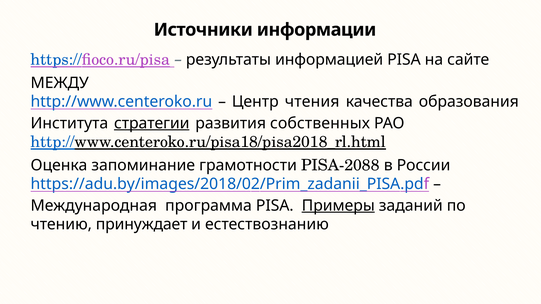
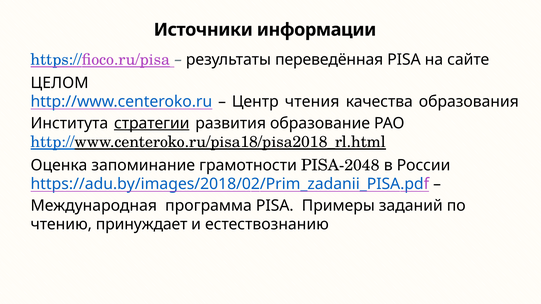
информацией: информацией -> переведённая
МЕЖДУ: МЕЖДУ -> ЦЕЛОМ
собственных: собственных -> образование
PISA-2088: PISA-2088 -> PISA-2048
Примеры underline: present -> none
